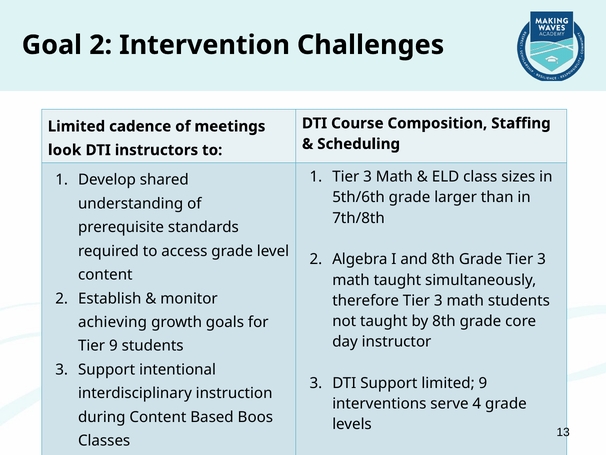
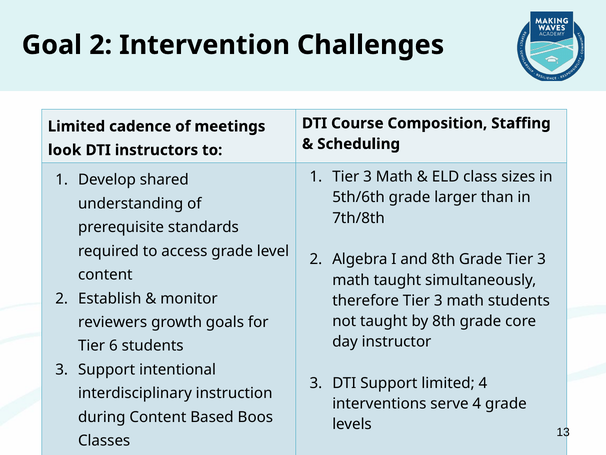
achieving: achieving -> reviewers
Tier 9: 9 -> 6
limited 9: 9 -> 4
